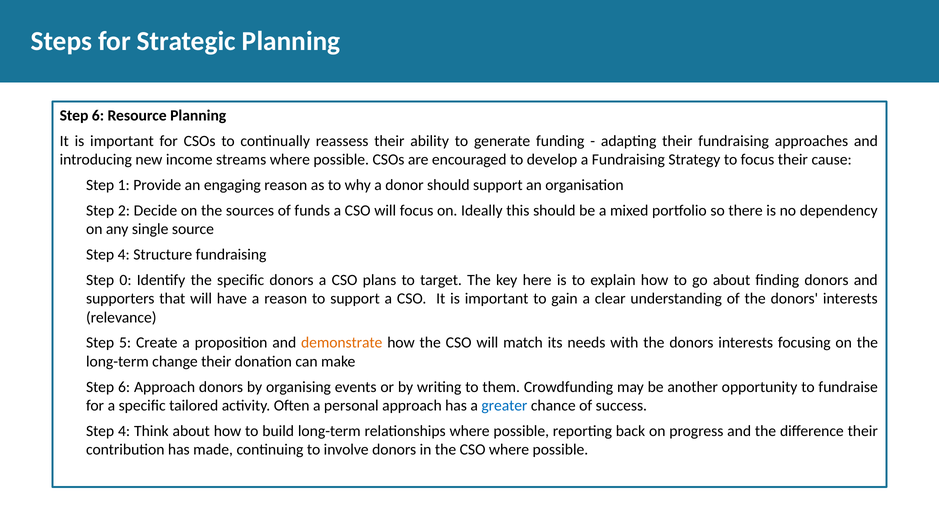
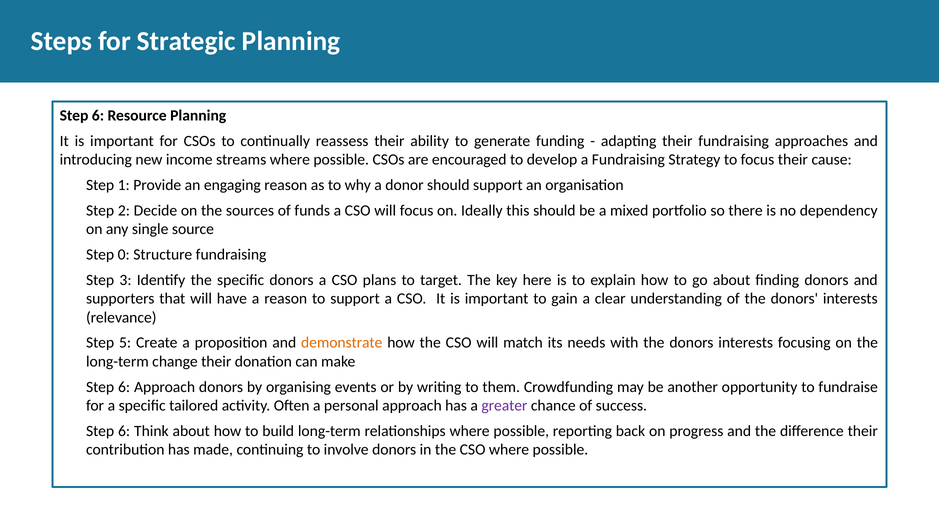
4 at (124, 255): 4 -> 0
0: 0 -> 3
greater colour: blue -> purple
4 at (124, 431): 4 -> 6
